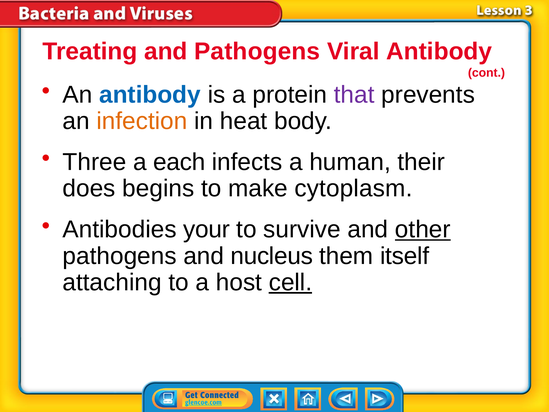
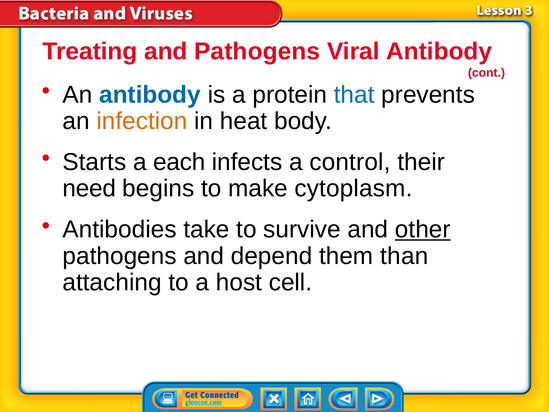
that colour: purple -> blue
Three: Three -> Starts
human: human -> control
does: does -> need
your: your -> take
nucleus: nucleus -> depend
itself: itself -> than
cell underline: present -> none
